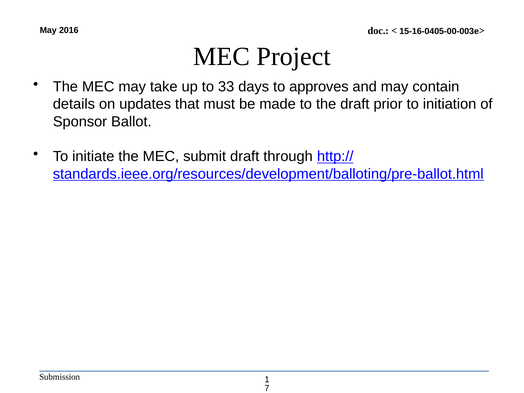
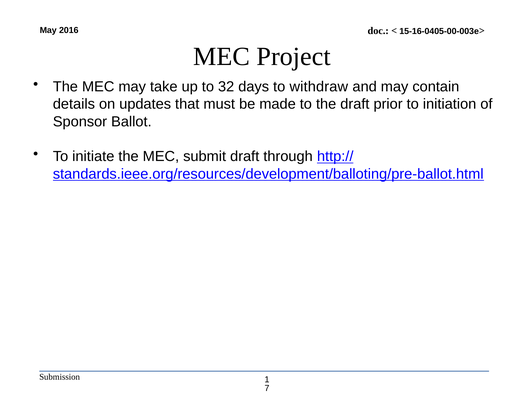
33: 33 -> 32
approves: approves -> withdraw
